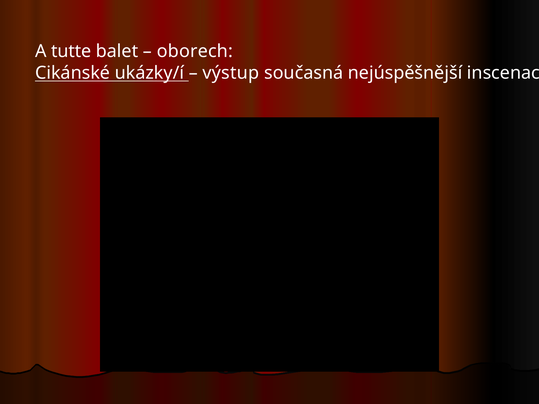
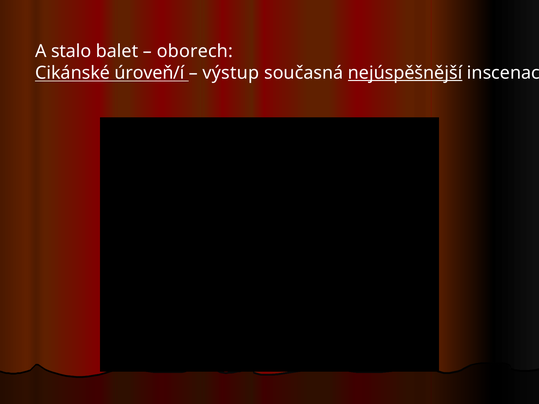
tutte: tutte -> stalo
ukázky/í: ukázky/í -> úroveň/í
nejúspěšnější underline: none -> present
